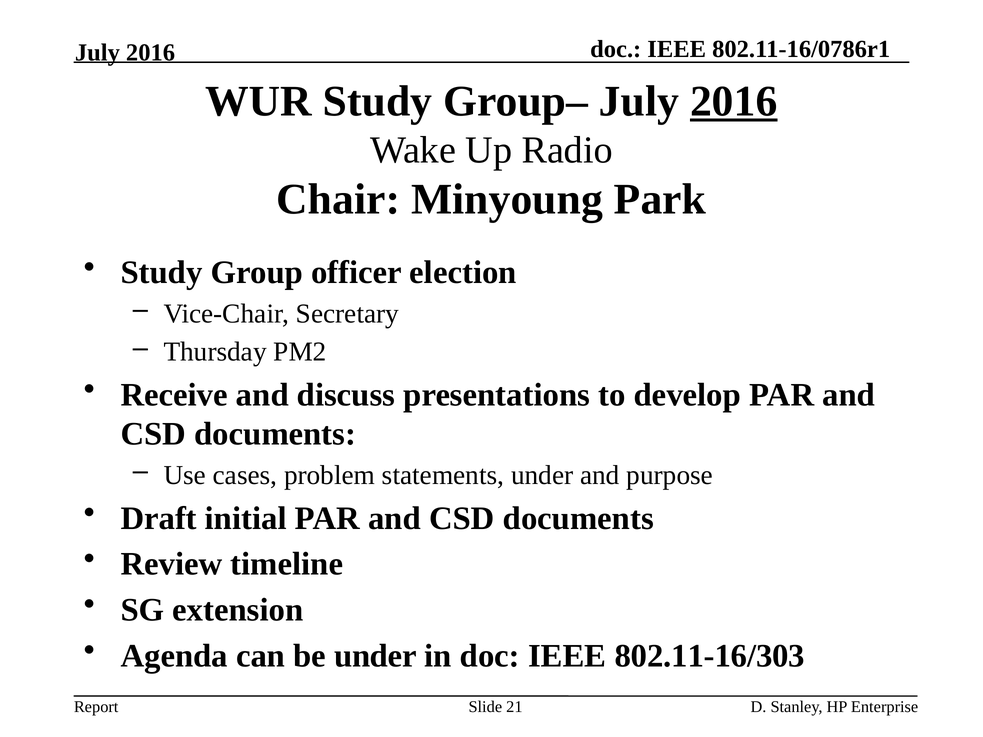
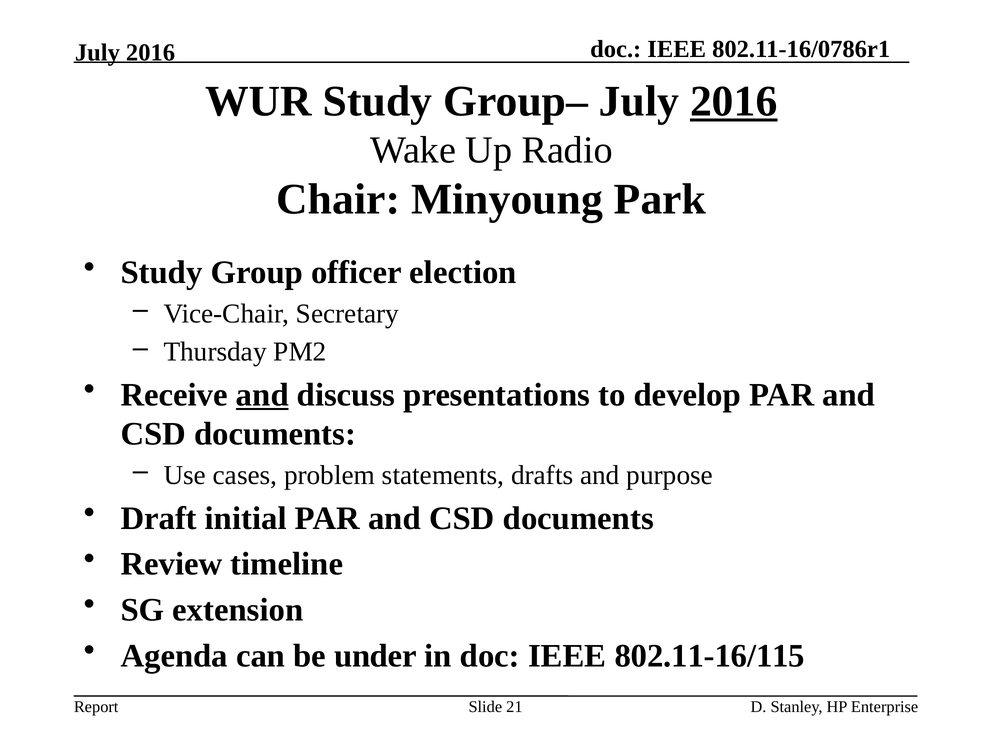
and at (262, 395) underline: none -> present
statements under: under -> drafts
802.11-16/303: 802.11-16/303 -> 802.11-16/115
